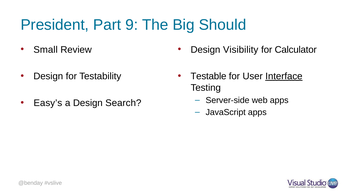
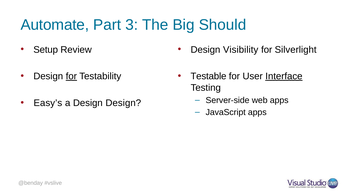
President: President -> Automate
9: 9 -> 3
Small: Small -> Setup
Calculator: Calculator -> Silverlight
for at (71, 76) underline: none -> present
Design Search: Search -> Design
